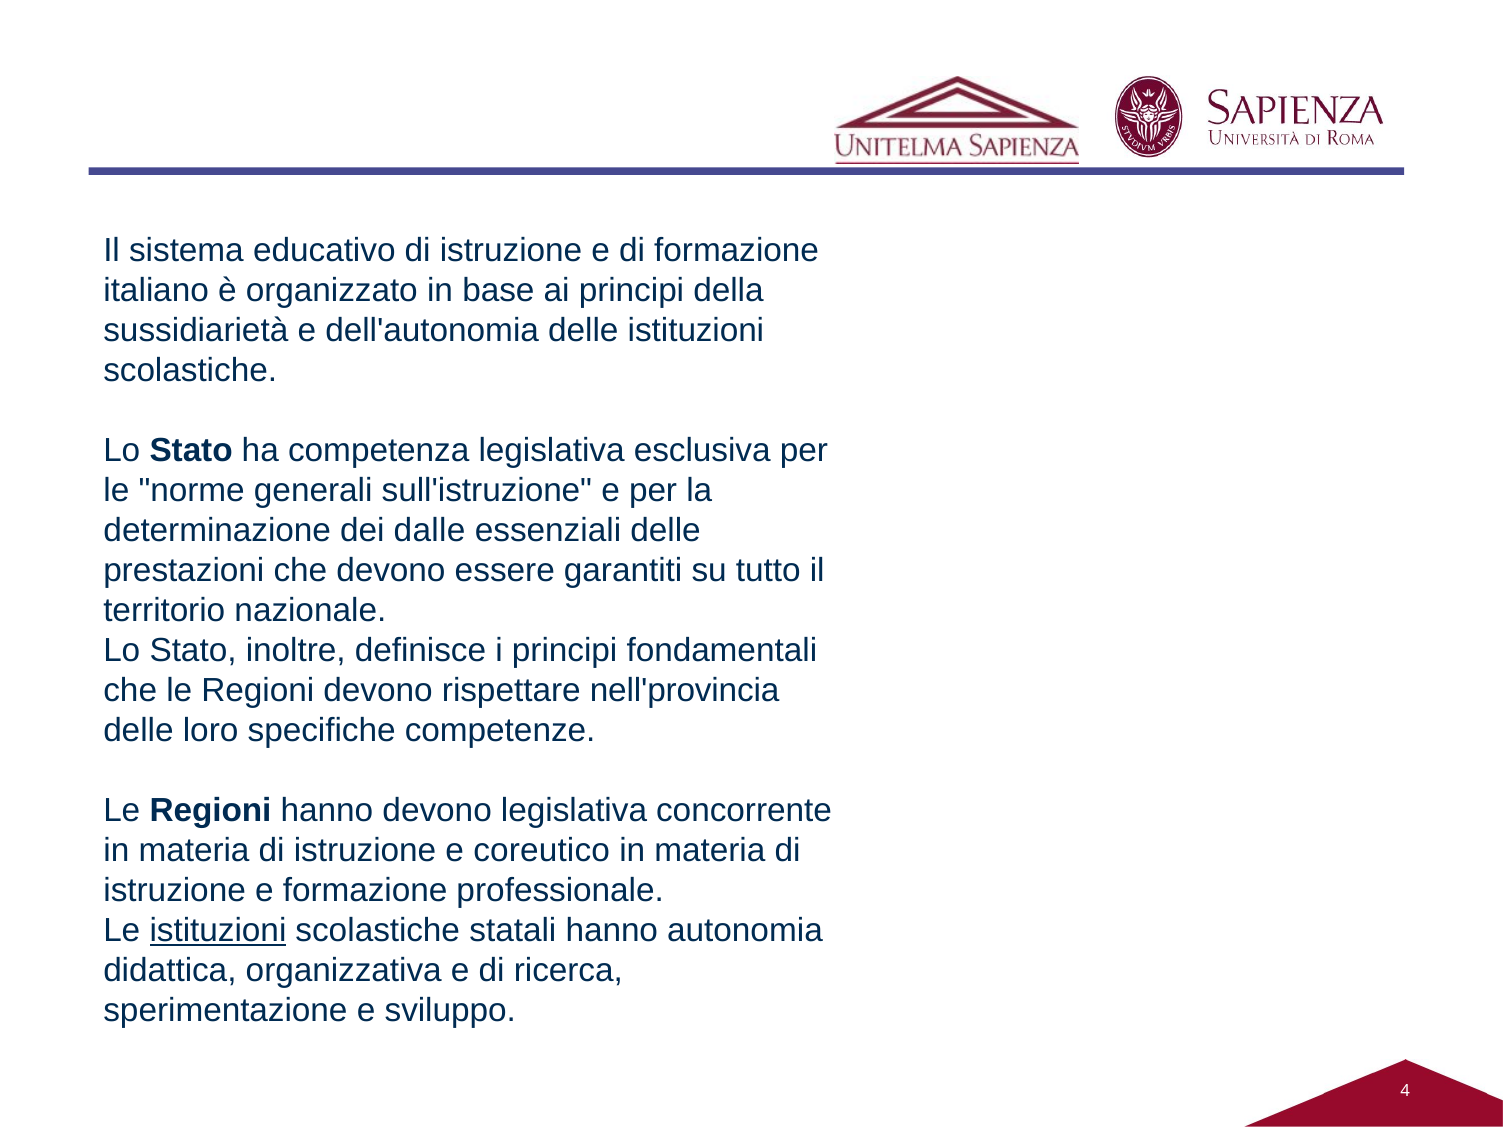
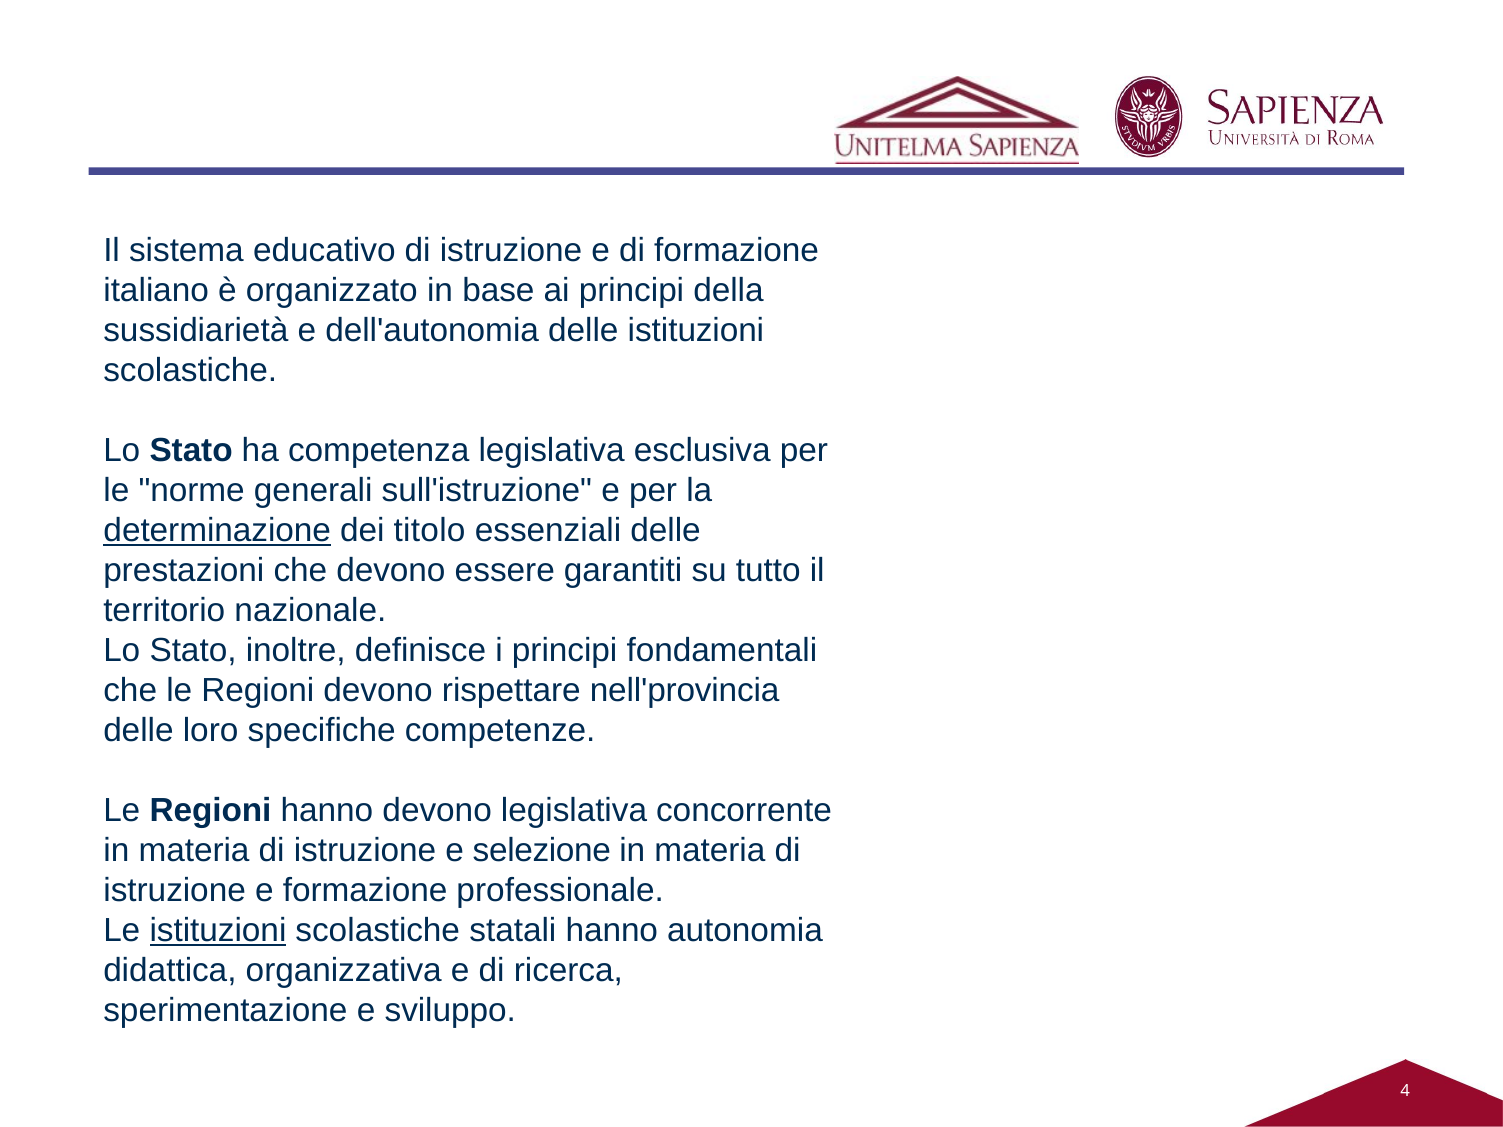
determinazione underline: none -> present
dalle: dalle -> titolo
coreutico: coreutico -> selezione
